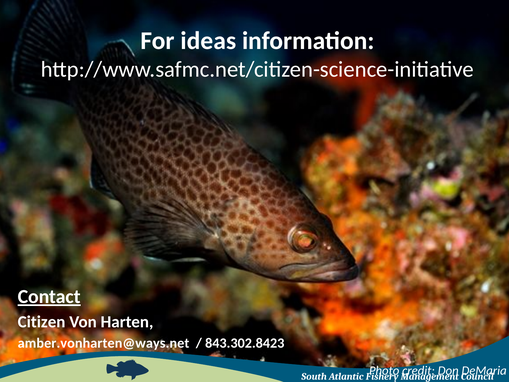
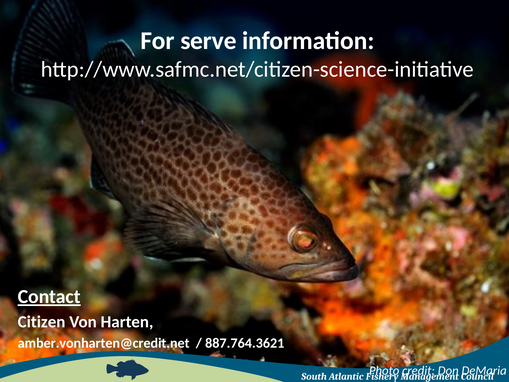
ideas: ideas -> serve
amber.vonharten@ways.net: amber.vonharten@ways.net -> amber.vonharten@credit.net
843.302.8423: 843.302.8423 -> 887.764.3621
